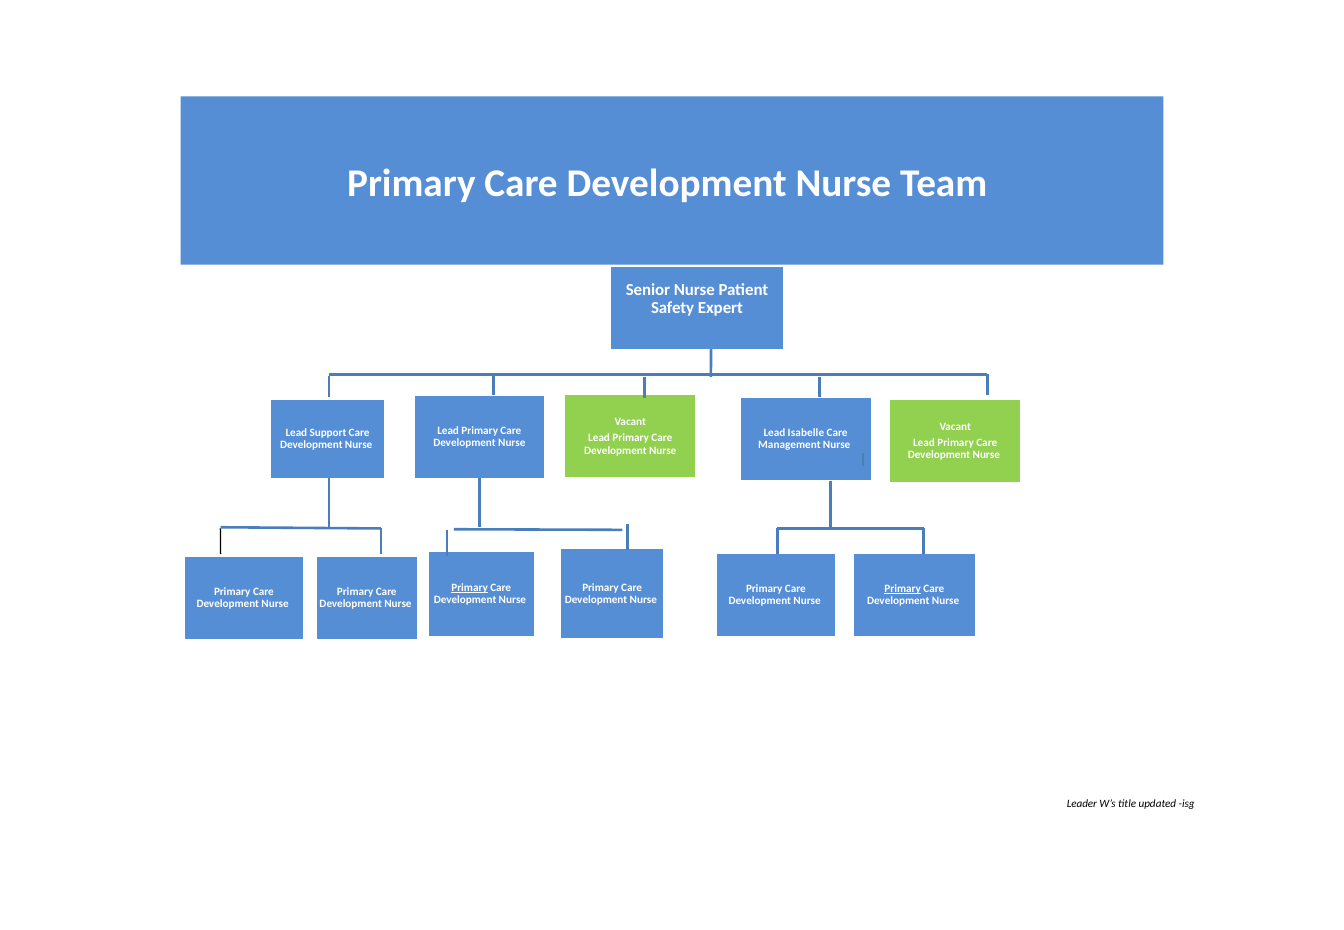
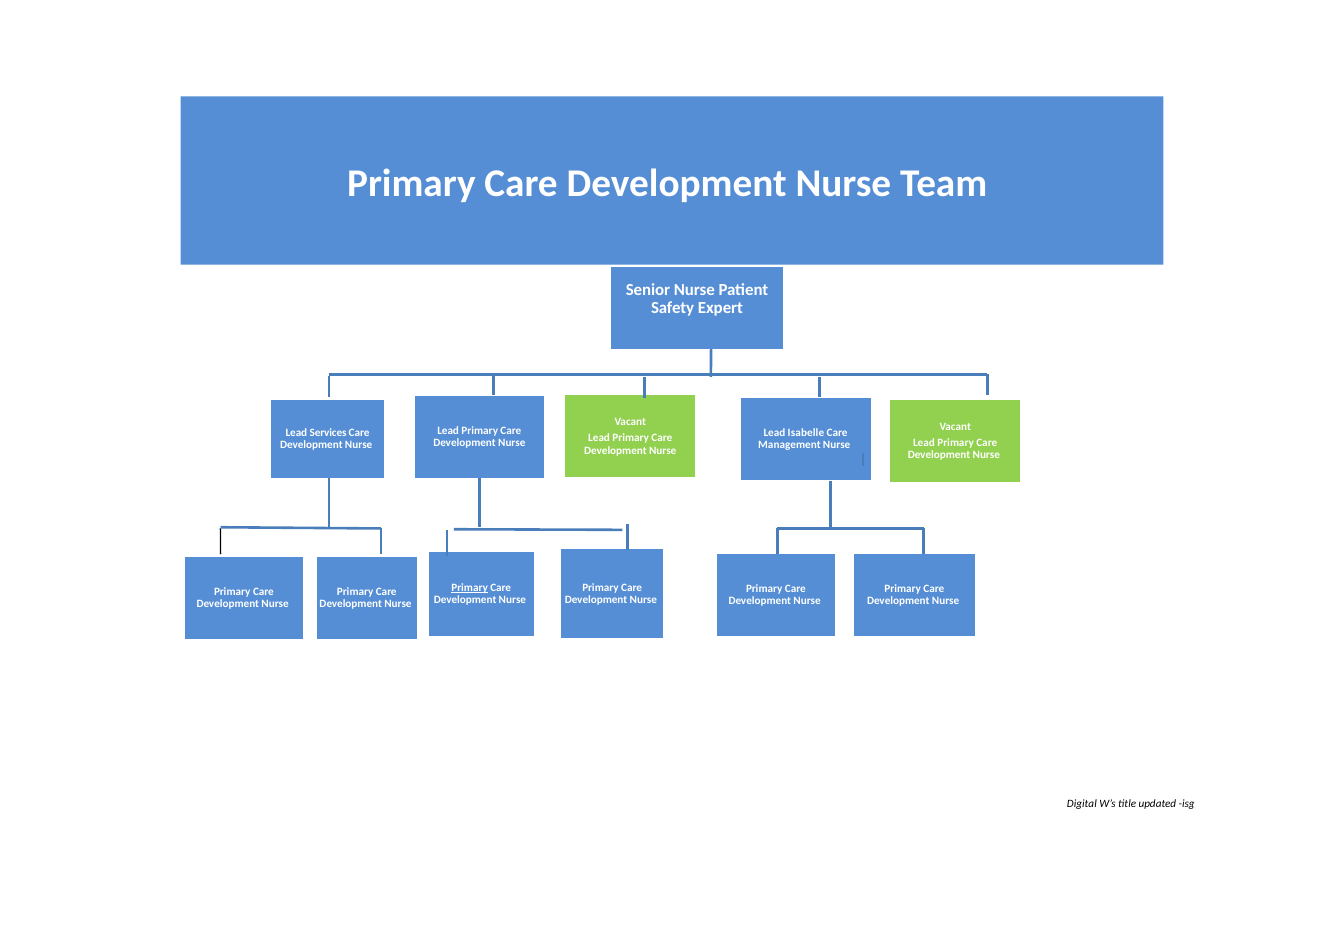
Support: Support -> Services
Primary at (903, 589) underline: present -> none
Leader: Leader -> Digital
